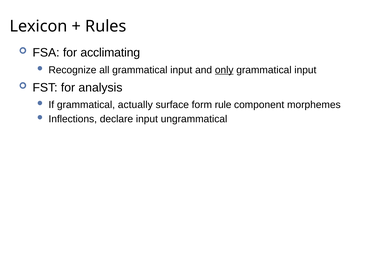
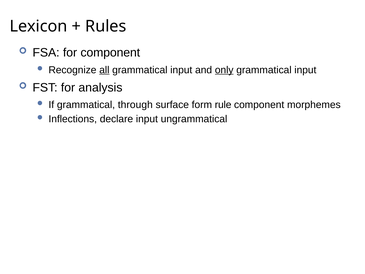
for acclimating: acclimating -> component
all underline: none -> present
actually: actually -> through
